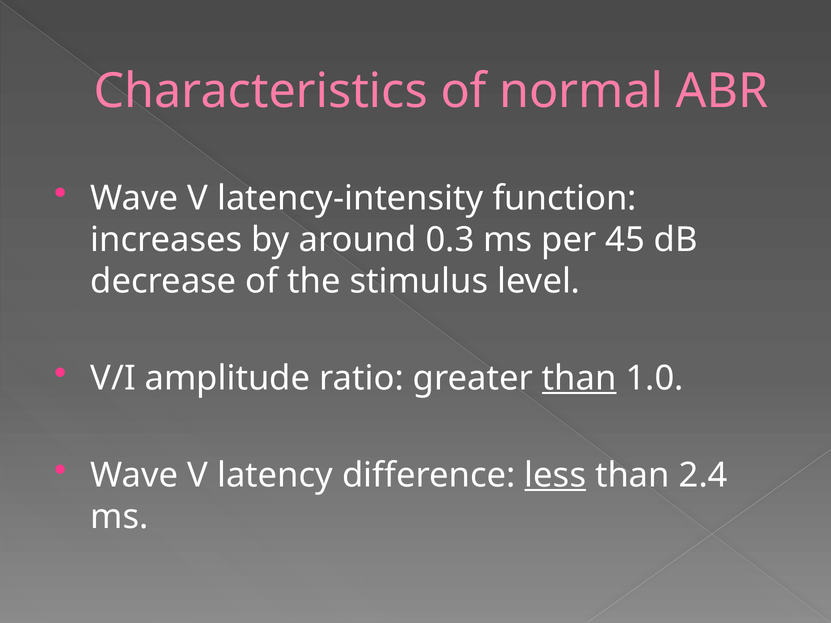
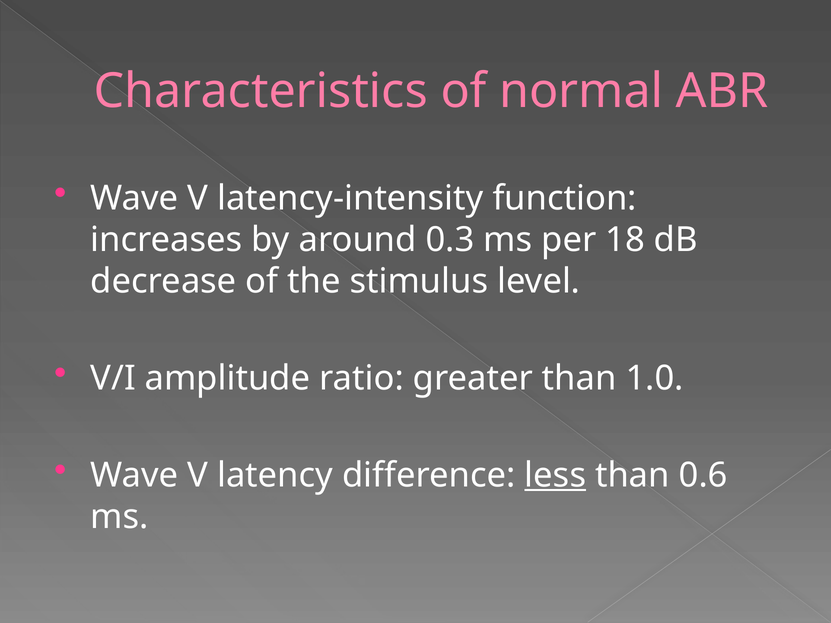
45: 45 -> 18
than at (579, 378) underline: present -> none
2.4: 2.4 -> 0.6
